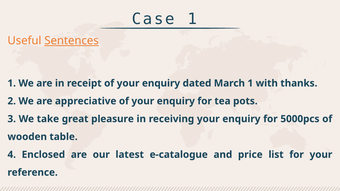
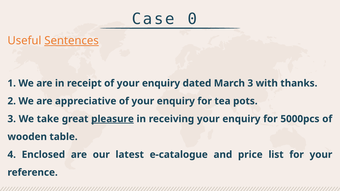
Case 1: 1 -> 0
March 1: 1 -> 3
pleasure underline: none -> present
